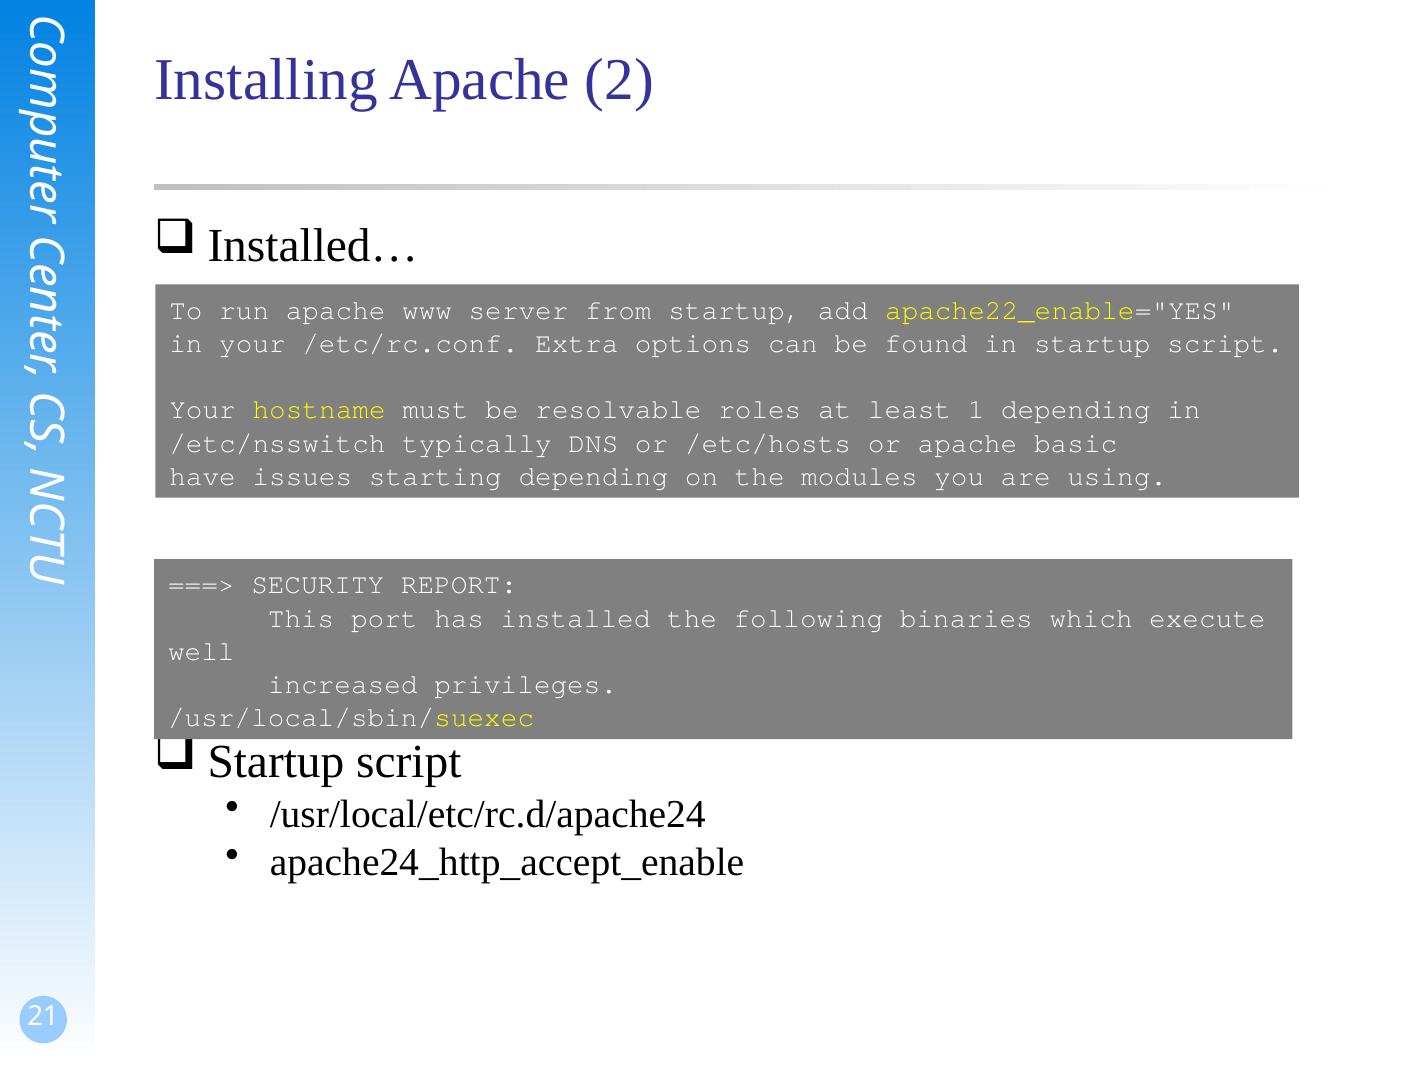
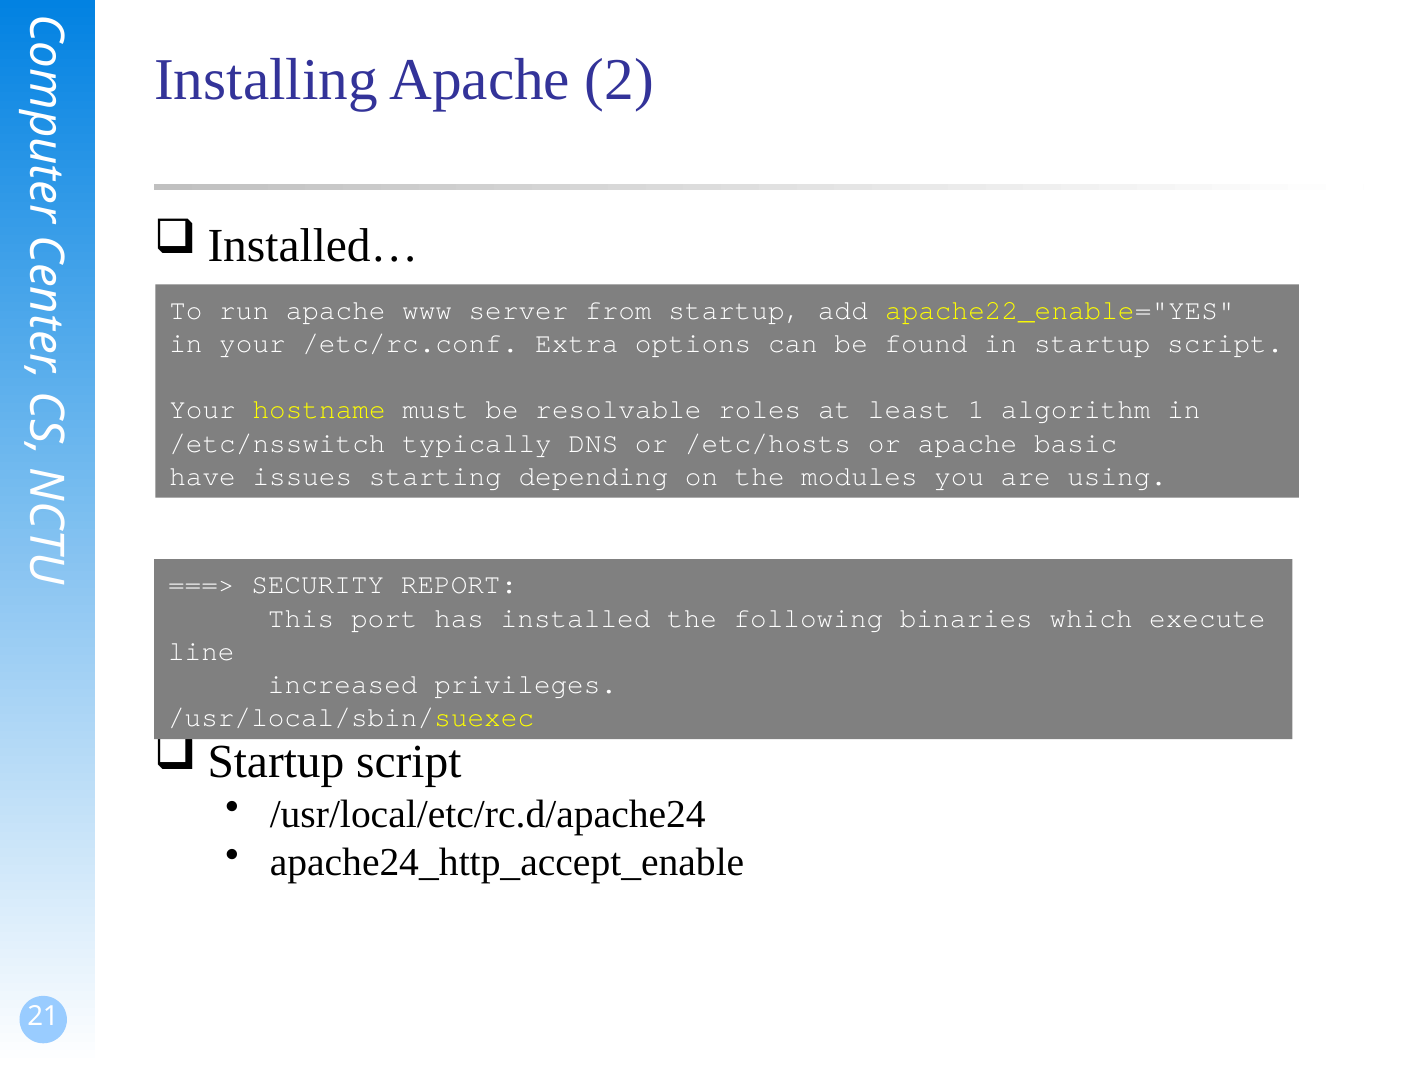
1 depending: depending -> algorithm
well: well -> line
